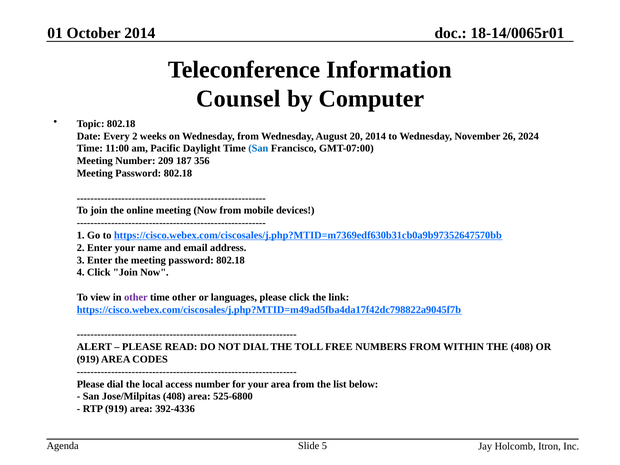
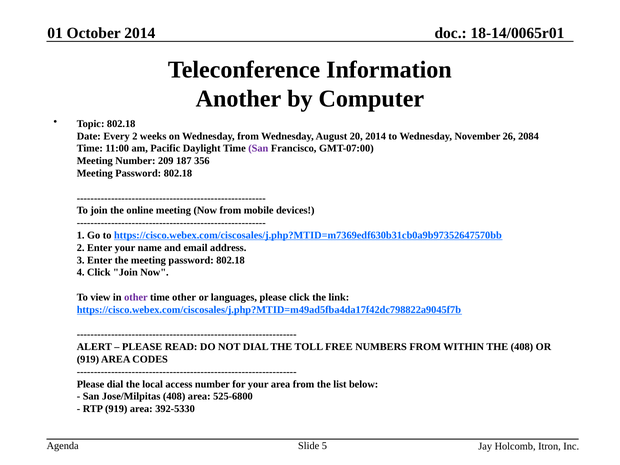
Counsel: Counsel -> Another
2024: 2024 -> 2084
San at (258, 149) colour: blue -> purple
392-4336: 392-4336 -> 392-5330
